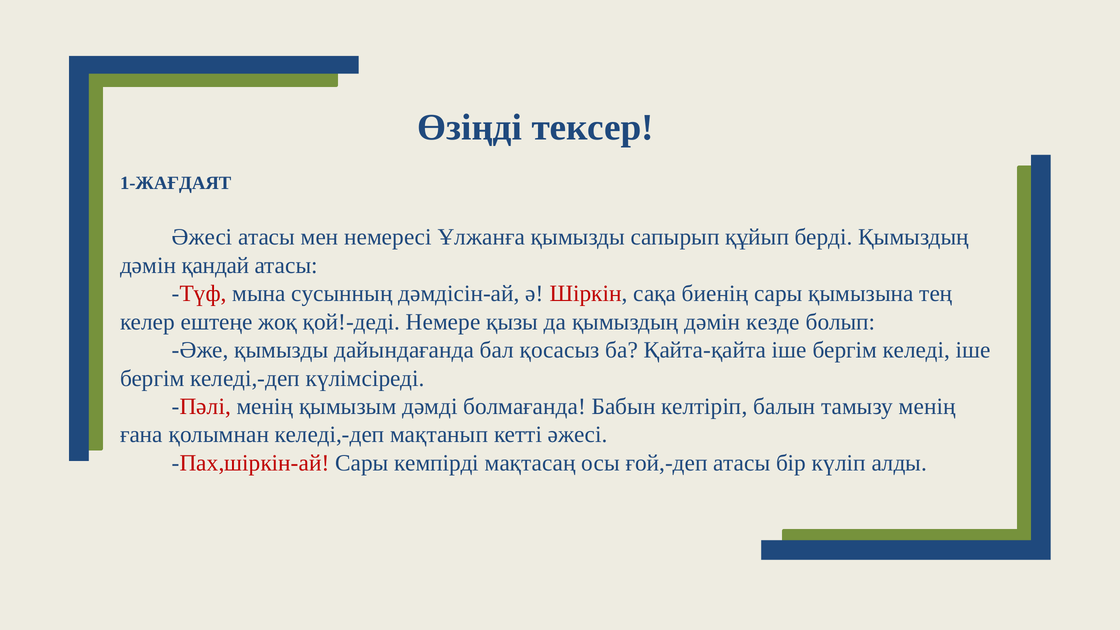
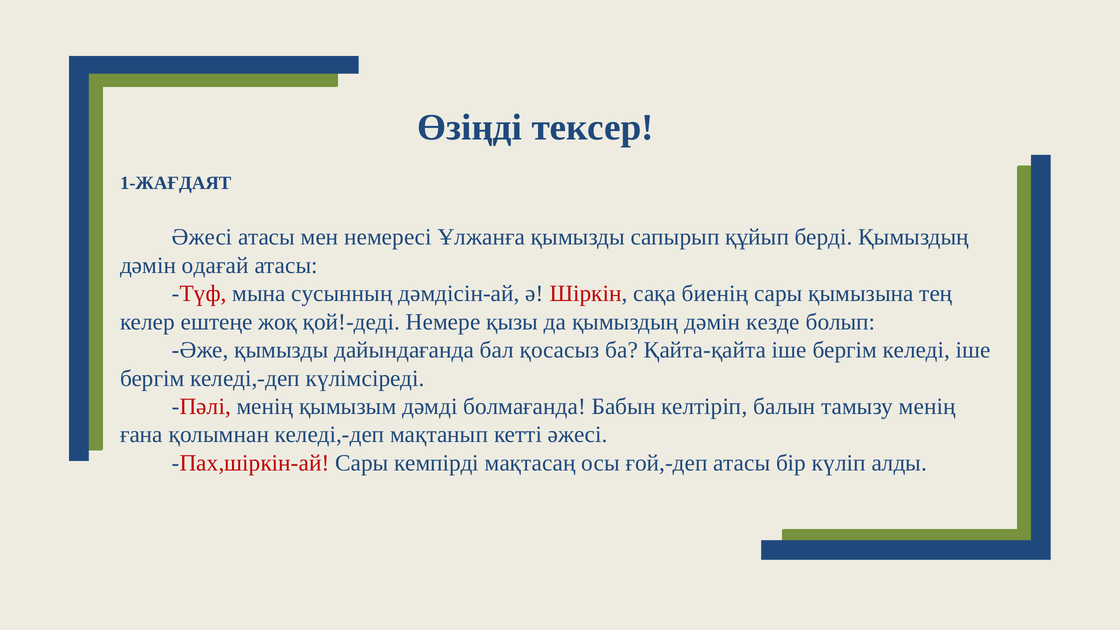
қандай: қандай -> одағай
